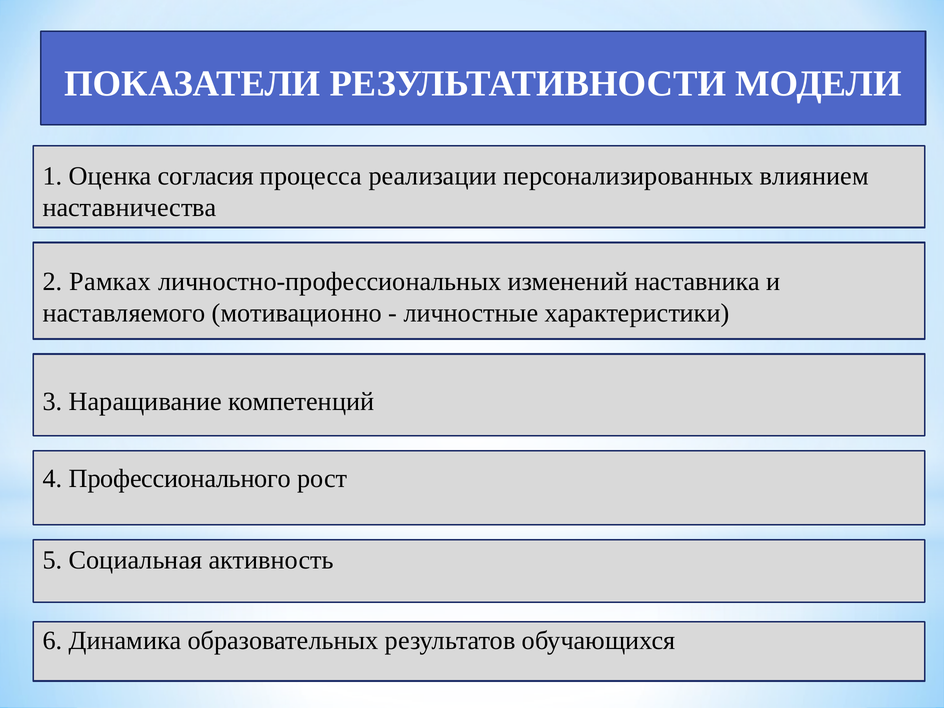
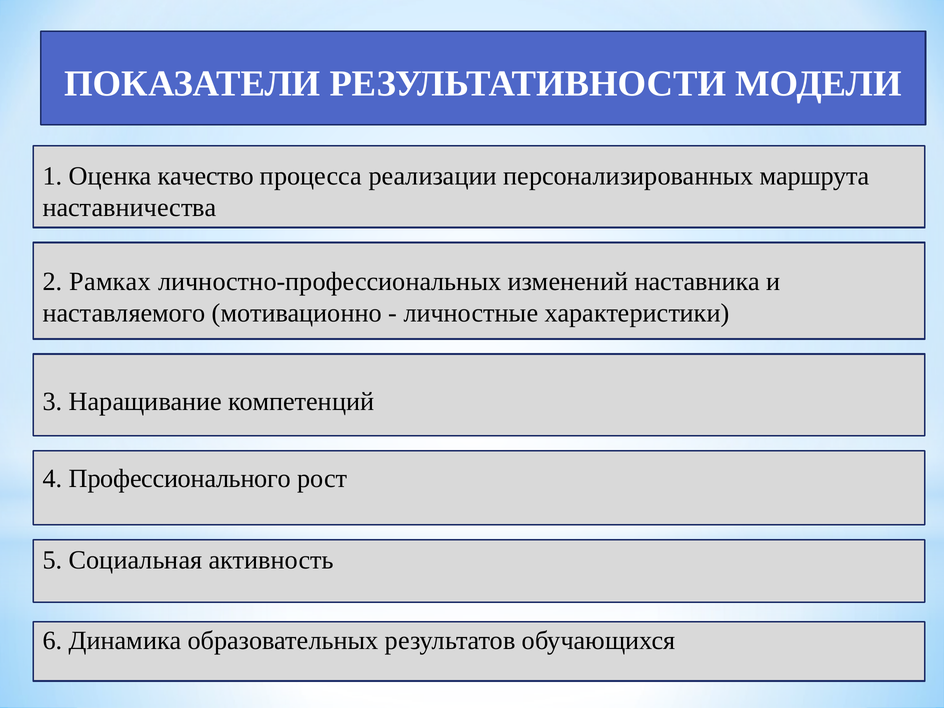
согласия: согласия -> качество
влиянием: влиянием -> маршрута
